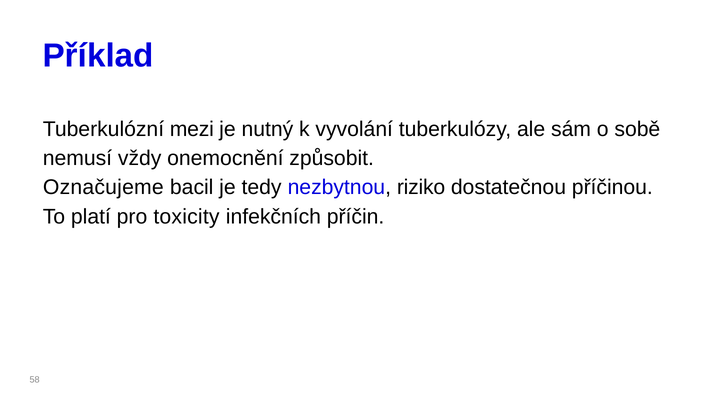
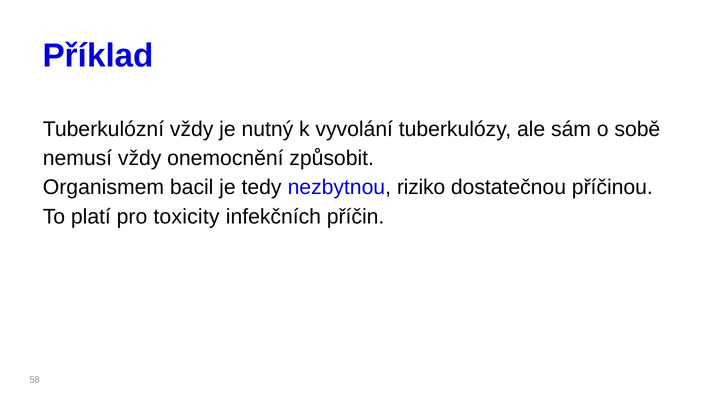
Tuberkulózní mezi: mezi -> vždy
Označujeme: Označujeme -> Organismem
